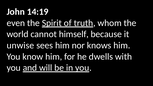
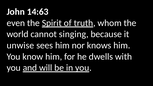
14:19: 14:19 -> 14:63
himself: himself -> singing
